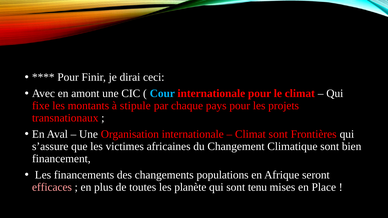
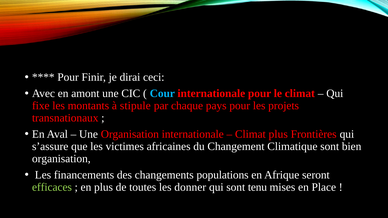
Climat sont: sont -> plus
financement at (61, 159): financement -> organisation
efficaces colour: pink -> light green
planète: planète -> donner
